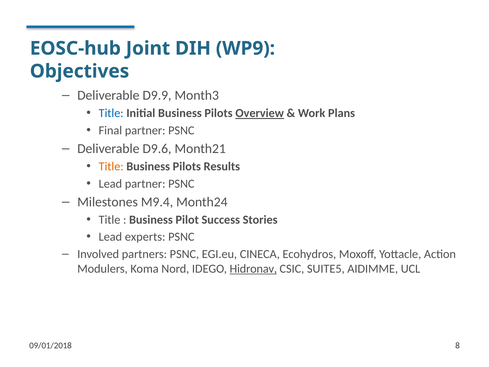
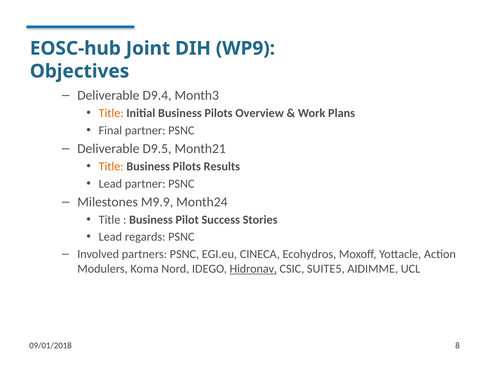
D9.9: D9.9 -> D9.4
Title at (111, 113) colour: blue -> orange
Overview underline: present -> none
D9.6: D9.6 -> D9.5
M9.4: M9.4 -> M9.9
experts: experts -> regards
